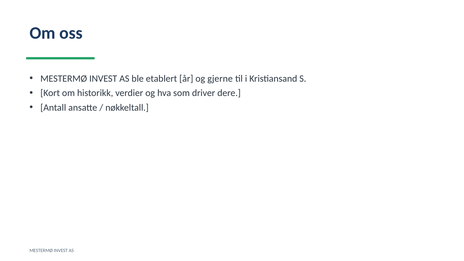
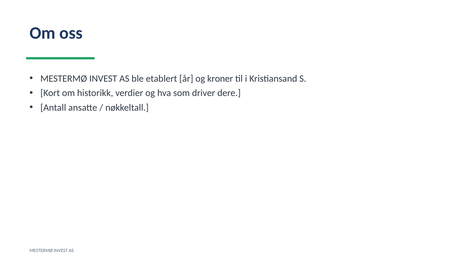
gjerne: gjerne -> kroner
